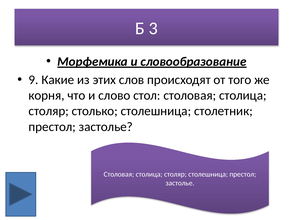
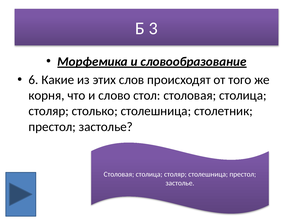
9: 9 -> 6
